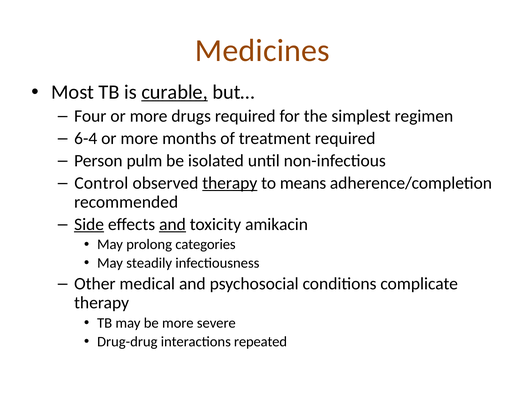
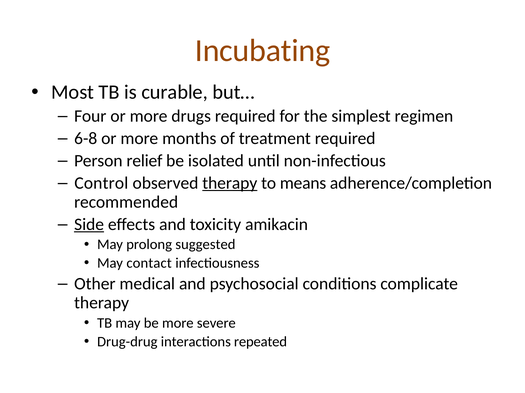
Medicines: Medicines -> Incubating
curable underline: present -> none
6-4: 6-4 -> 6-8
pulm: pulm -> relief
and at (172, 225) underline: present -> none
categories: categories -> suggested
steadily: steadily -> contact
